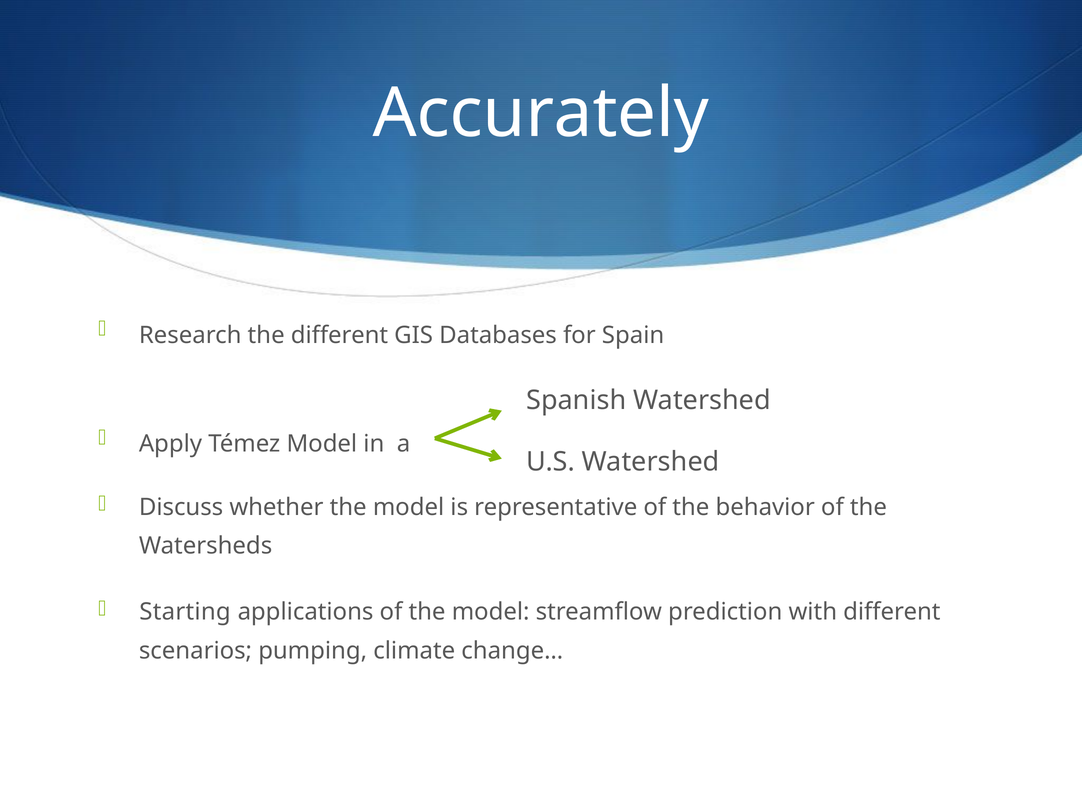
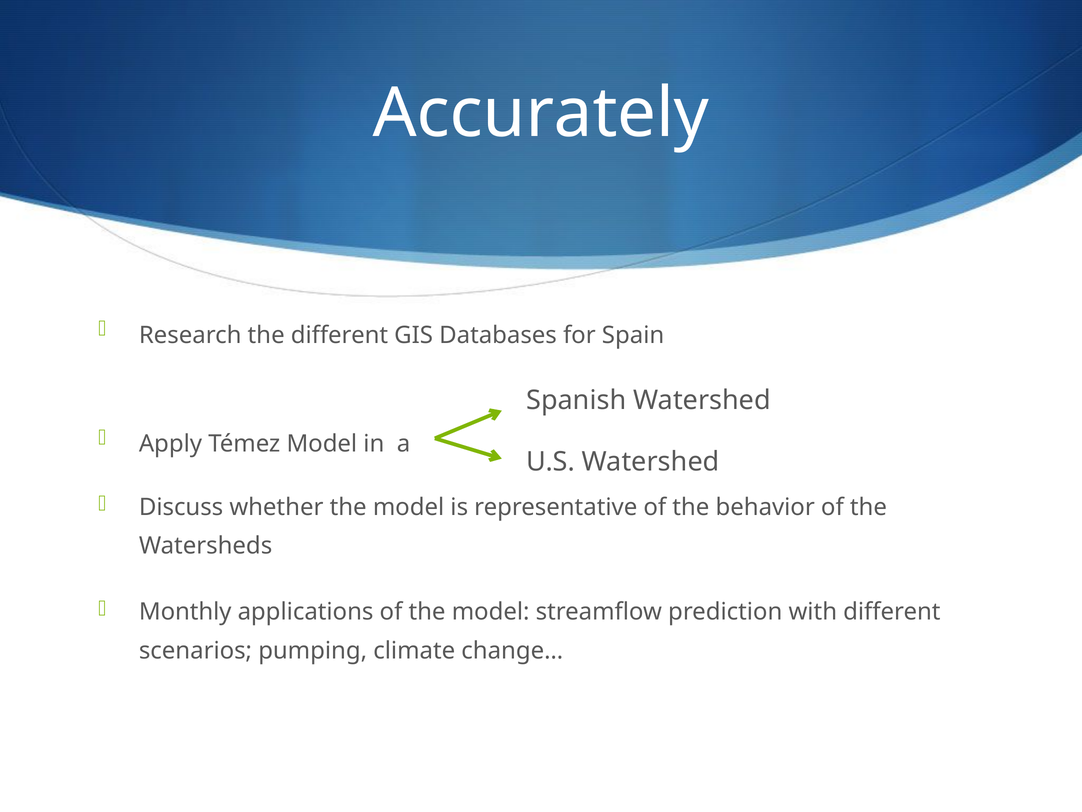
Starting: Starting -> Monthly
